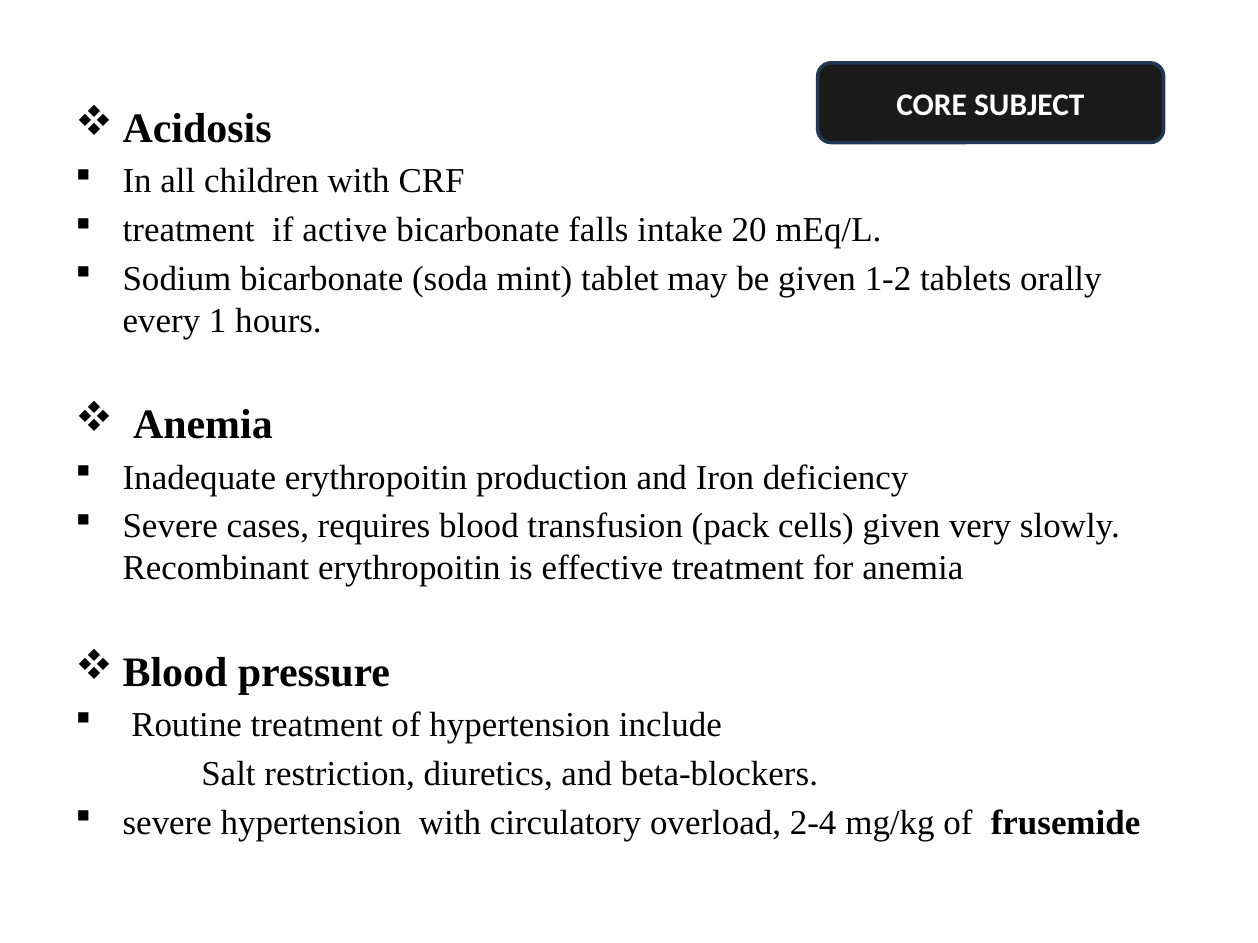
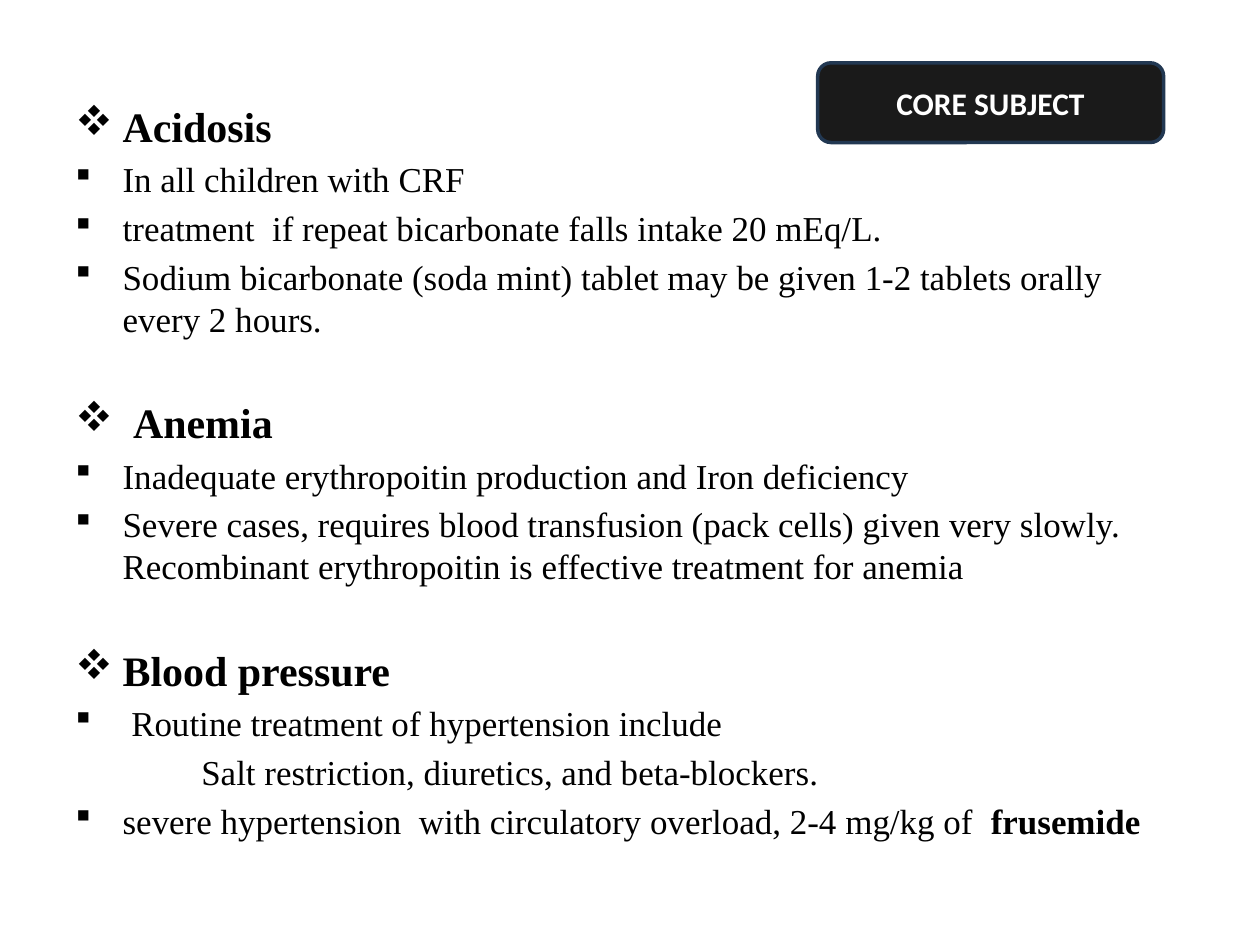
active: active -> repeat
1: 1 -> 2
